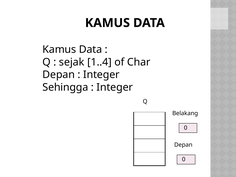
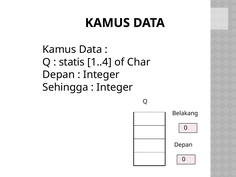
sejak: sejak -> statis
